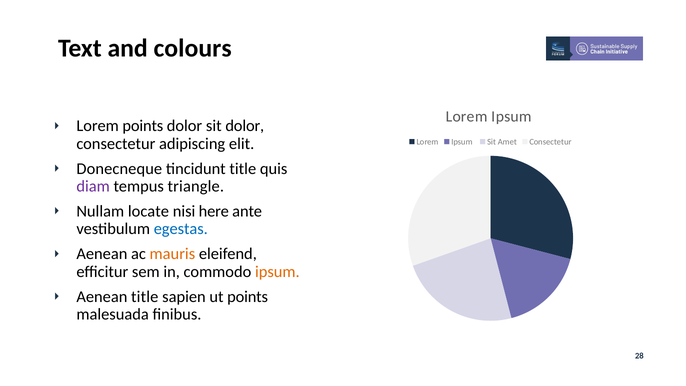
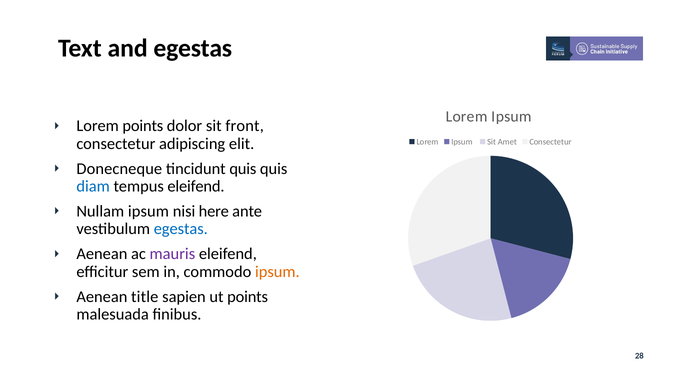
and colours: colours -> egestas
sit dolor: dolor -> front
tincidunt title: title -> quis
diam colour: purple -> blue
tempus triangle: triangle -> eleifend
Nullam locate: locate -> ipsum
mauris colour: orange -> purple
